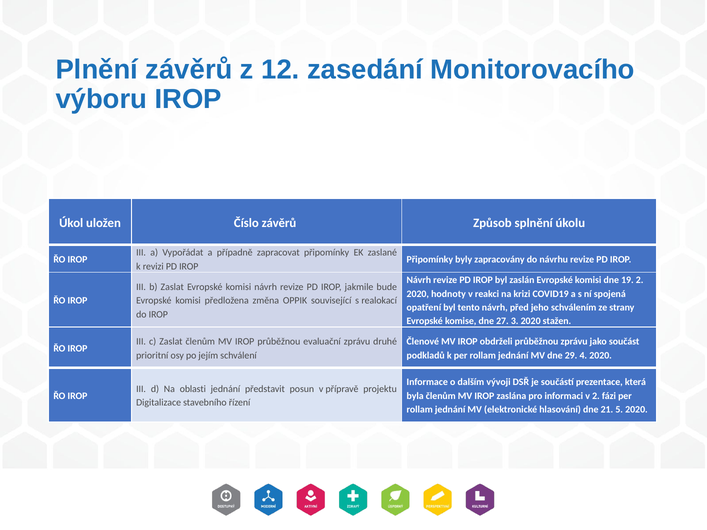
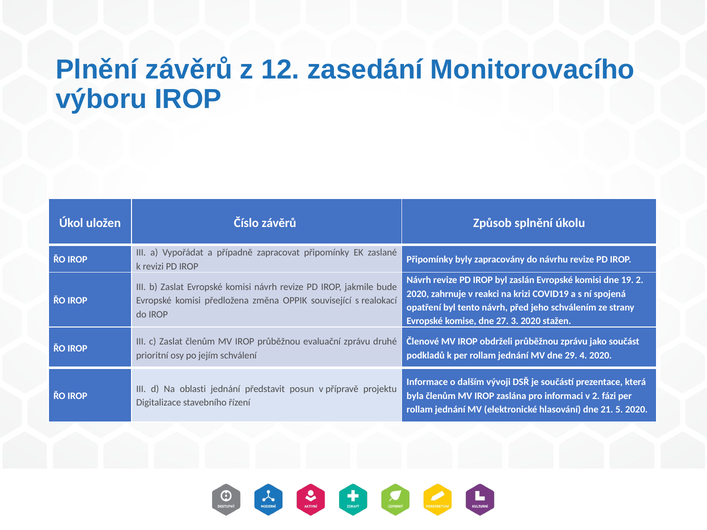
hodnoty: hodnoty -> zahrnuje
